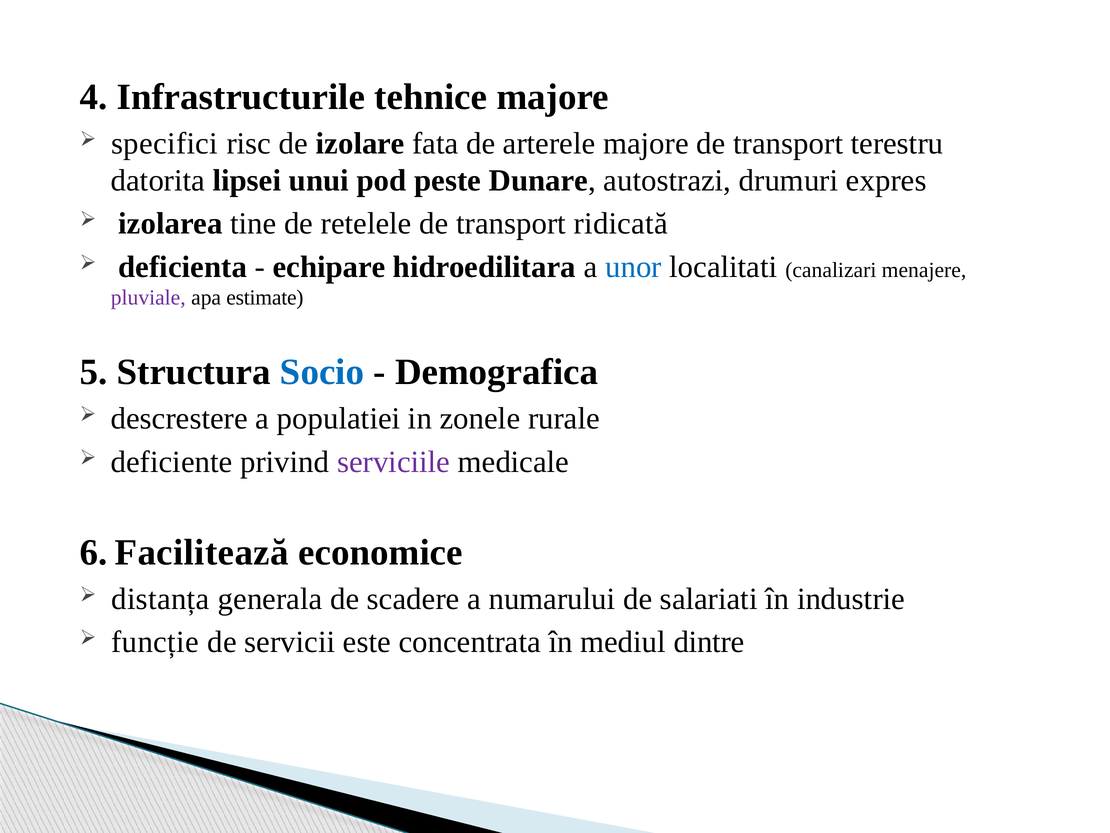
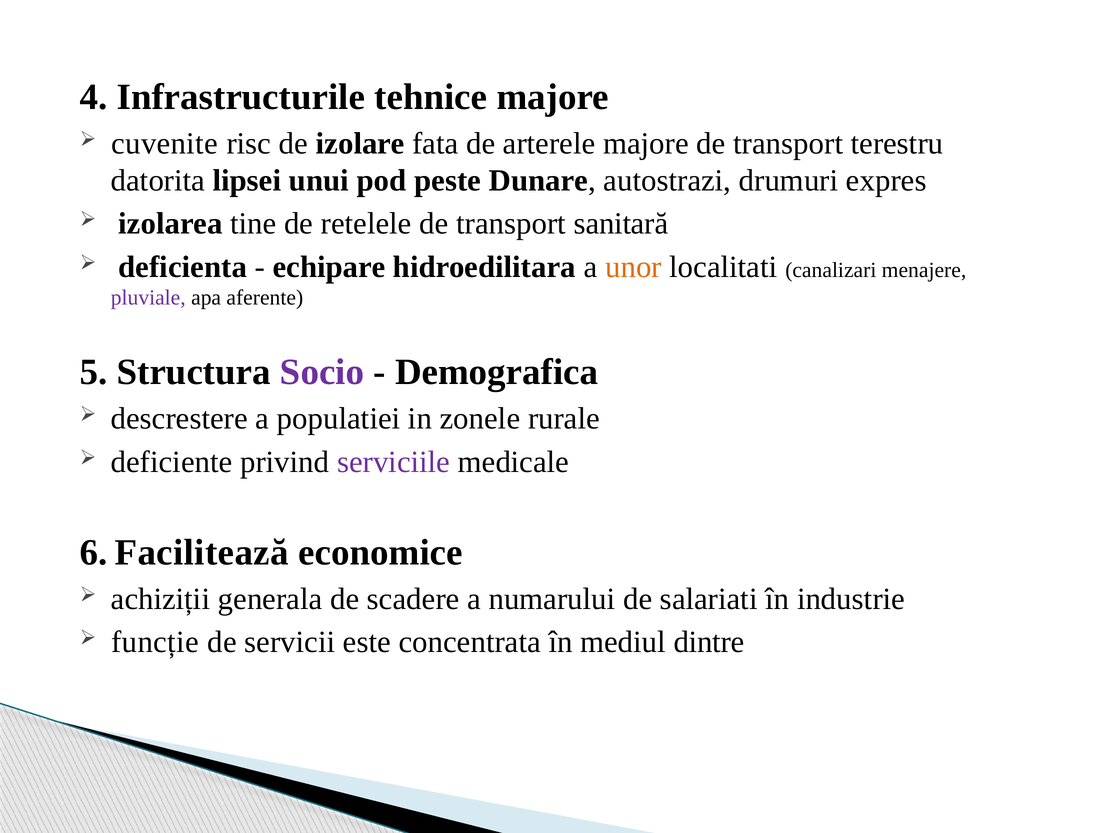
specifici: specifici -> cuvenite
ridicată: ridicată -> sanitară
unor colour: blue -> orange
estimate: estimate -> aferente
Socio colour: blue -> purple
distanța: distanța -> achiziții
